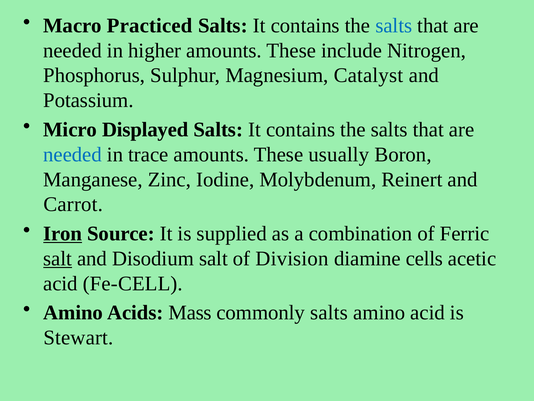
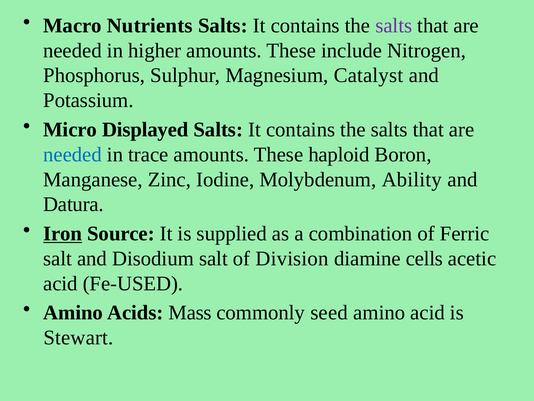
Practiced: Practiced -> Nutrients
salts at (394, 25) colour: blue -> purple
usually: usually -> haploid
Reinert: Reinert -> Ability
Carrot: Carrot -> Datura
salt at (58, 258) underline: present -> none
Fe-CELL: Fe-CELL -> Fe-USED
commonly salts: salts -> seed
